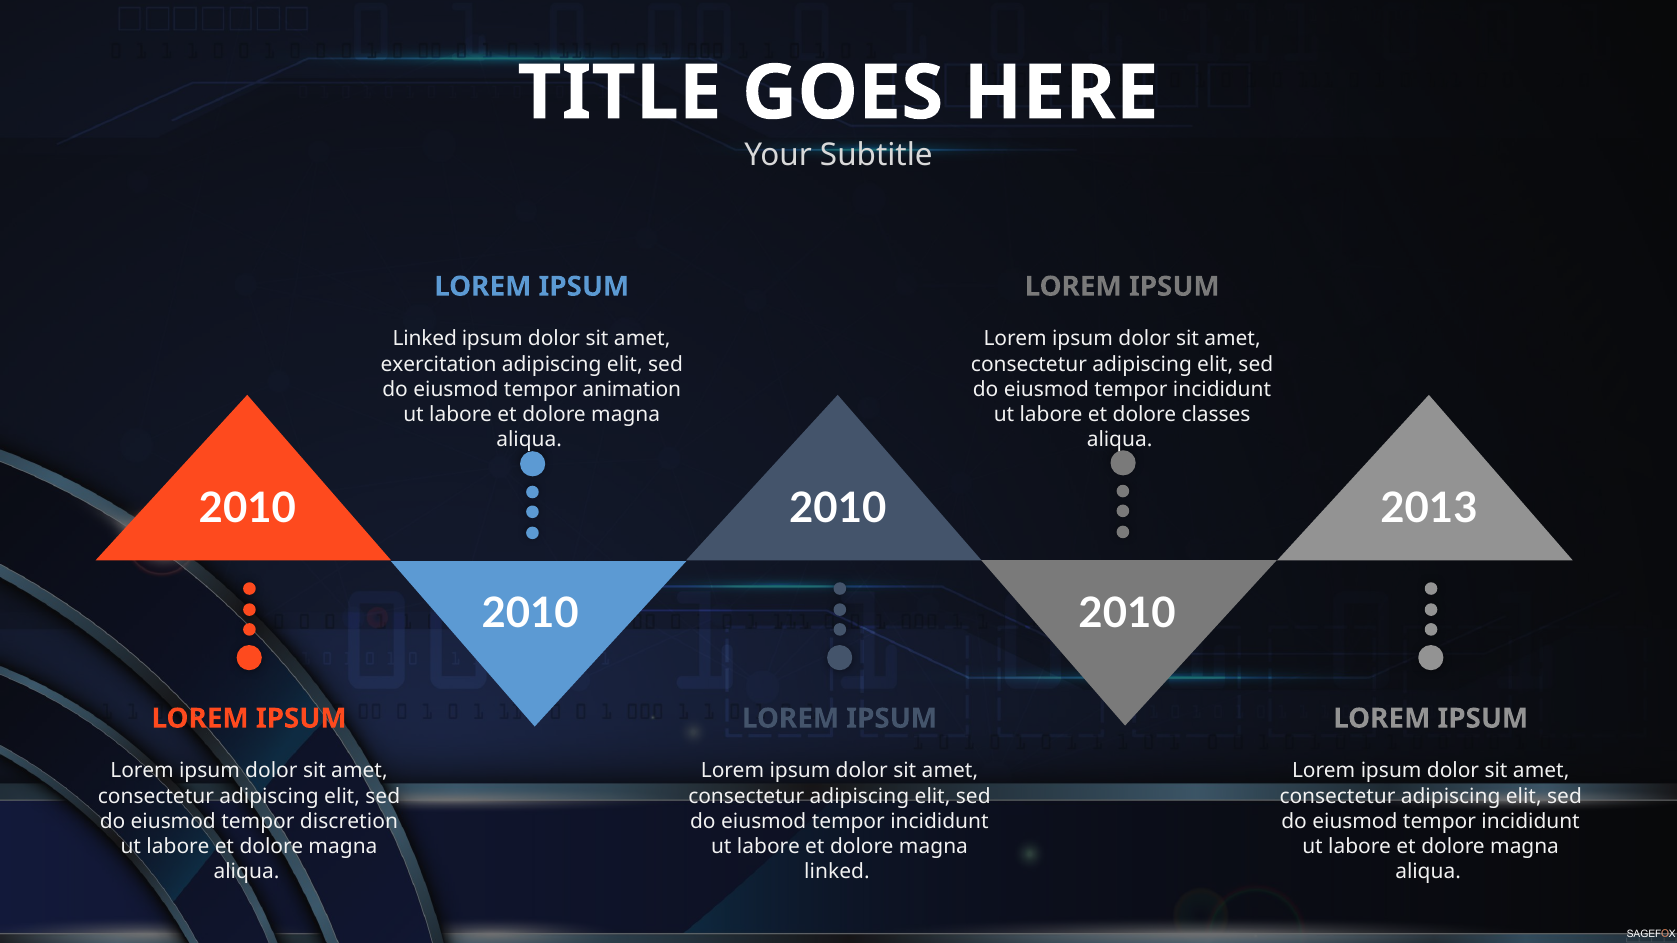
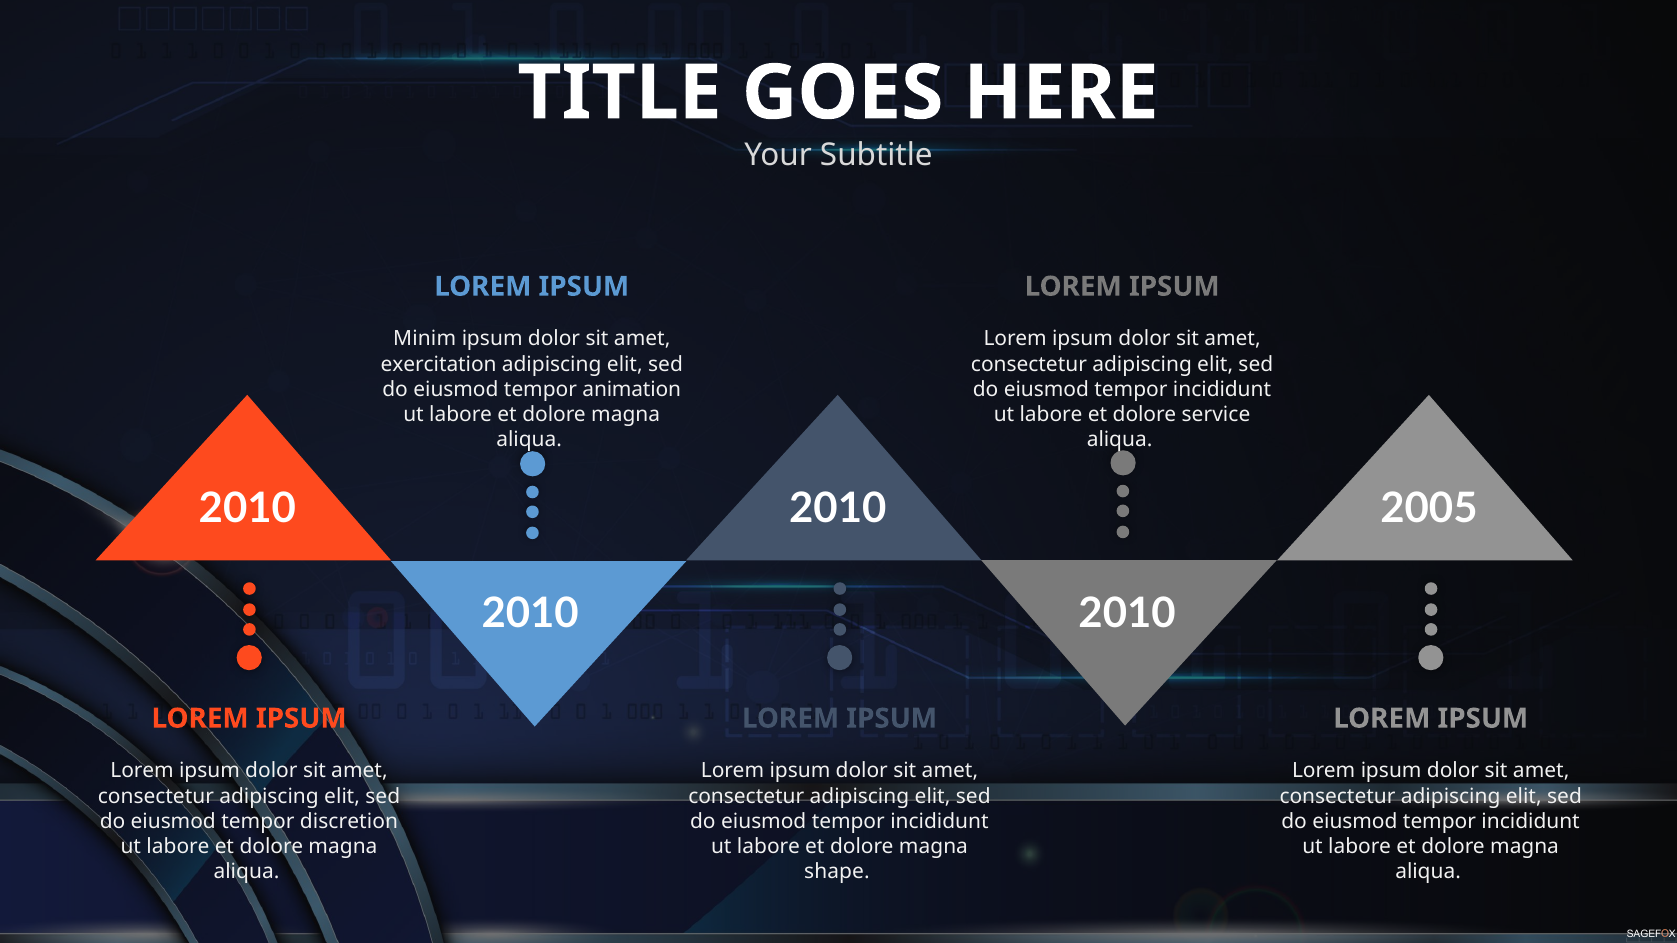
Linked at (425, 339): Linked -> Minim
classes: classes -> service
2013: 2013 -> 2005
linked at (837, 872): linked -> shape
